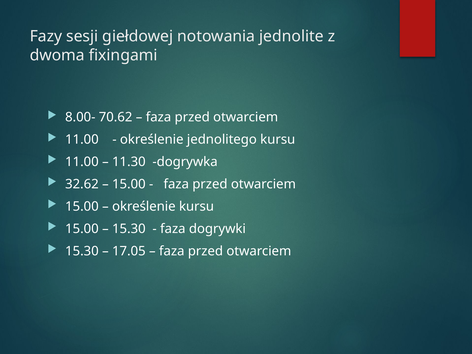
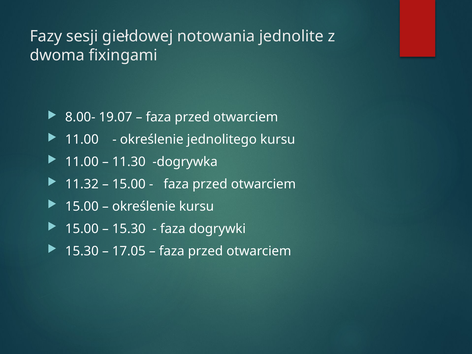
70.62: 70.62 -> 19.07
32.62: 32.62 -> 11.32
